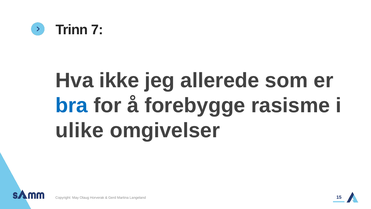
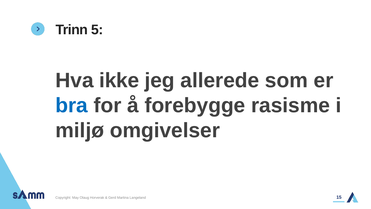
7: 7 -> 5
ulike: ulike -> miljø
